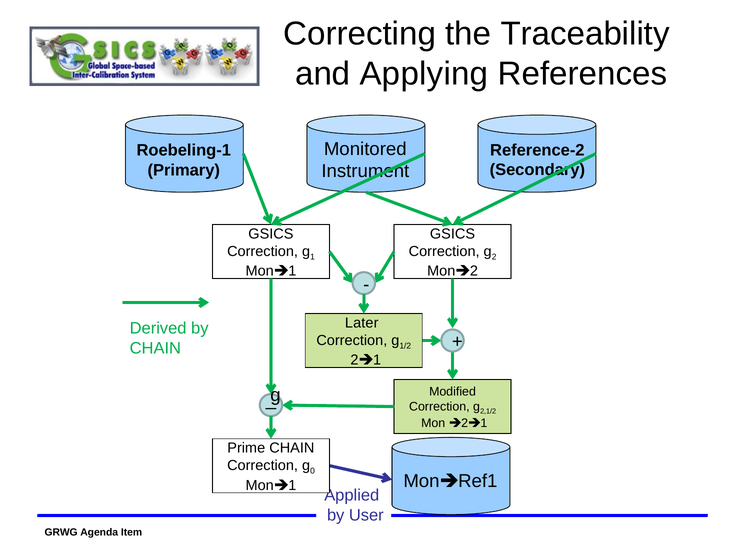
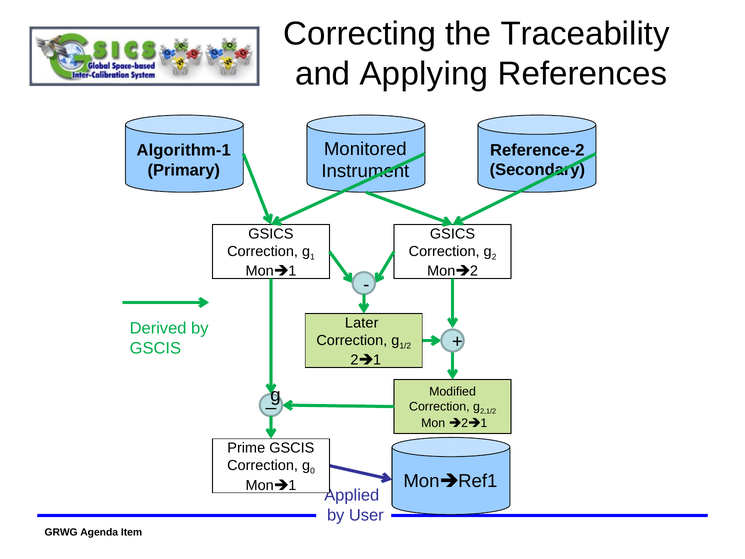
Roebeling-1: Roebeling-1 -> Algorithm-1
CHAIN at (155, 348): CHAIN -> GSCIS
Prime CHAIN: CHAIN -> GSCIS
